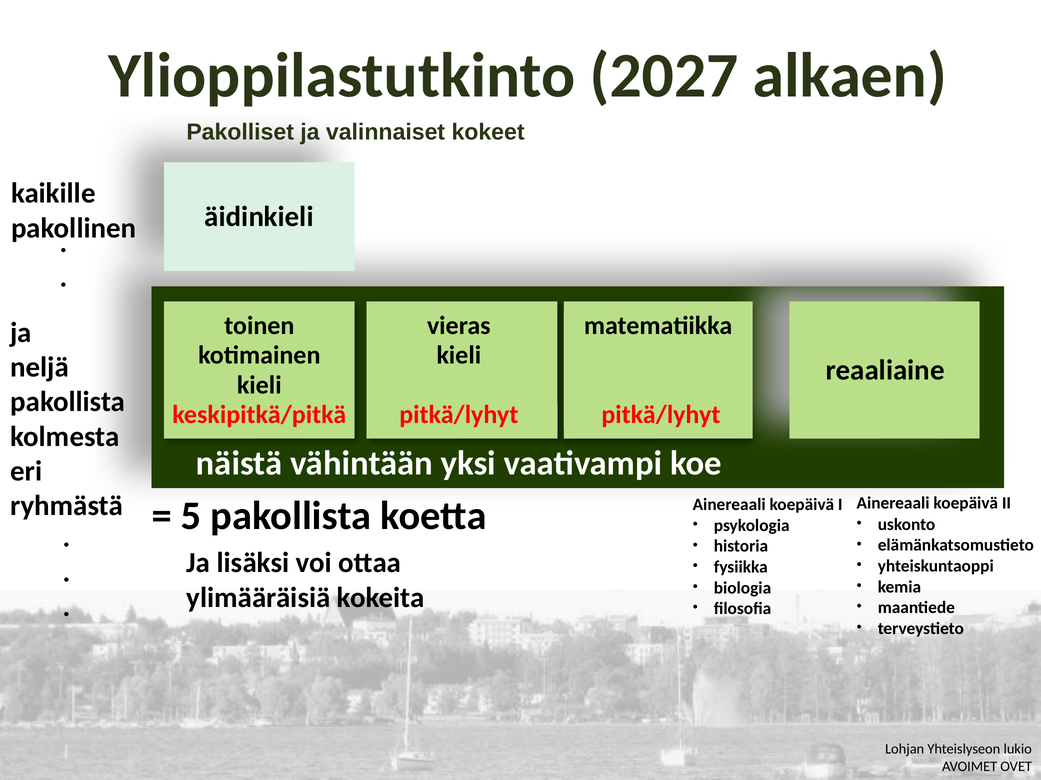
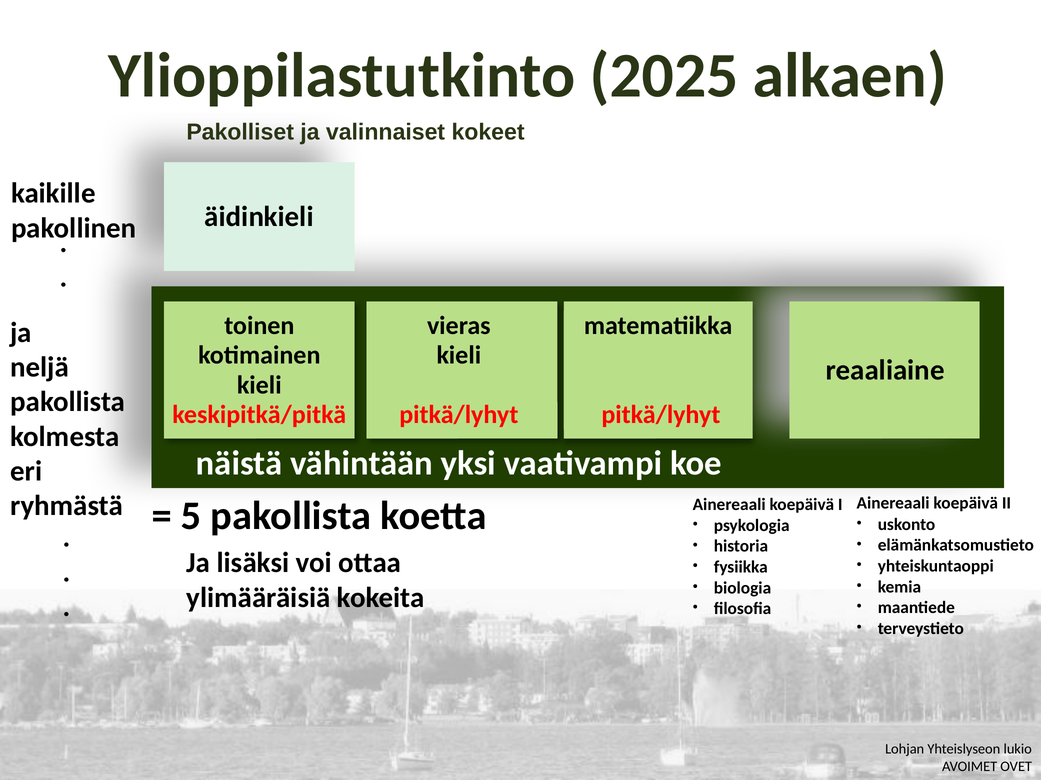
2027: 2027 -> 2025
